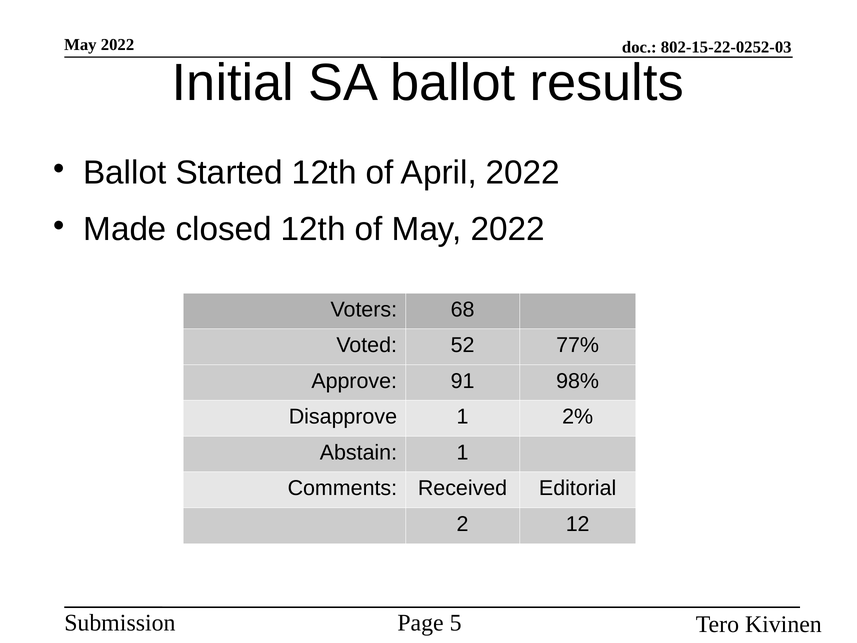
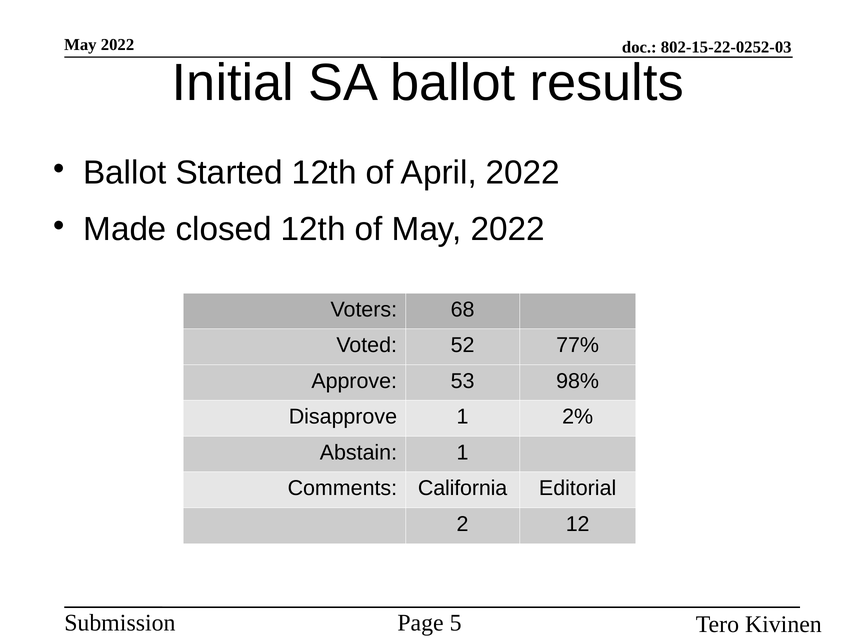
91: 91 -> 53
Received: Received -> California
